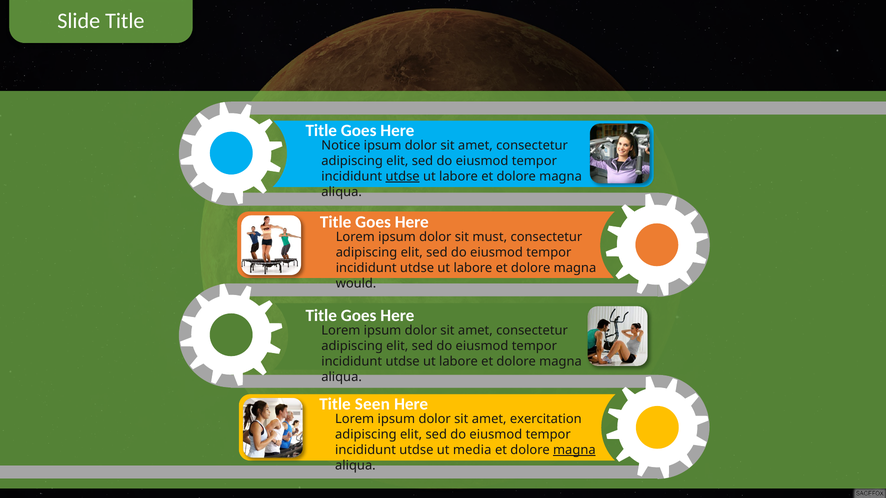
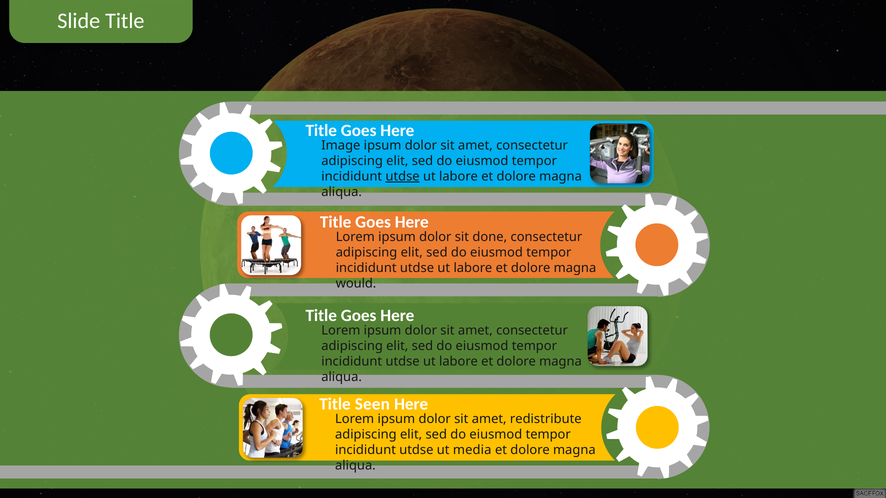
Notice: Notice -> Image
must: must -> done
exercitation: exercitation -> redistribute
magna at (574, 450) underline: present -> none
